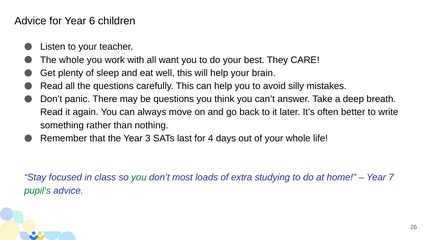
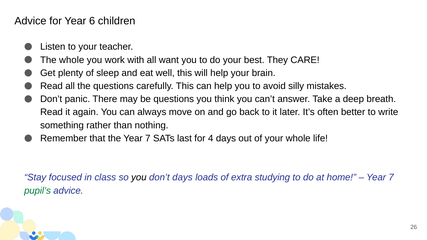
the Year 3: 3 -> 7
you at (139, 178) colour: green -> black
don’t most: most -> days
